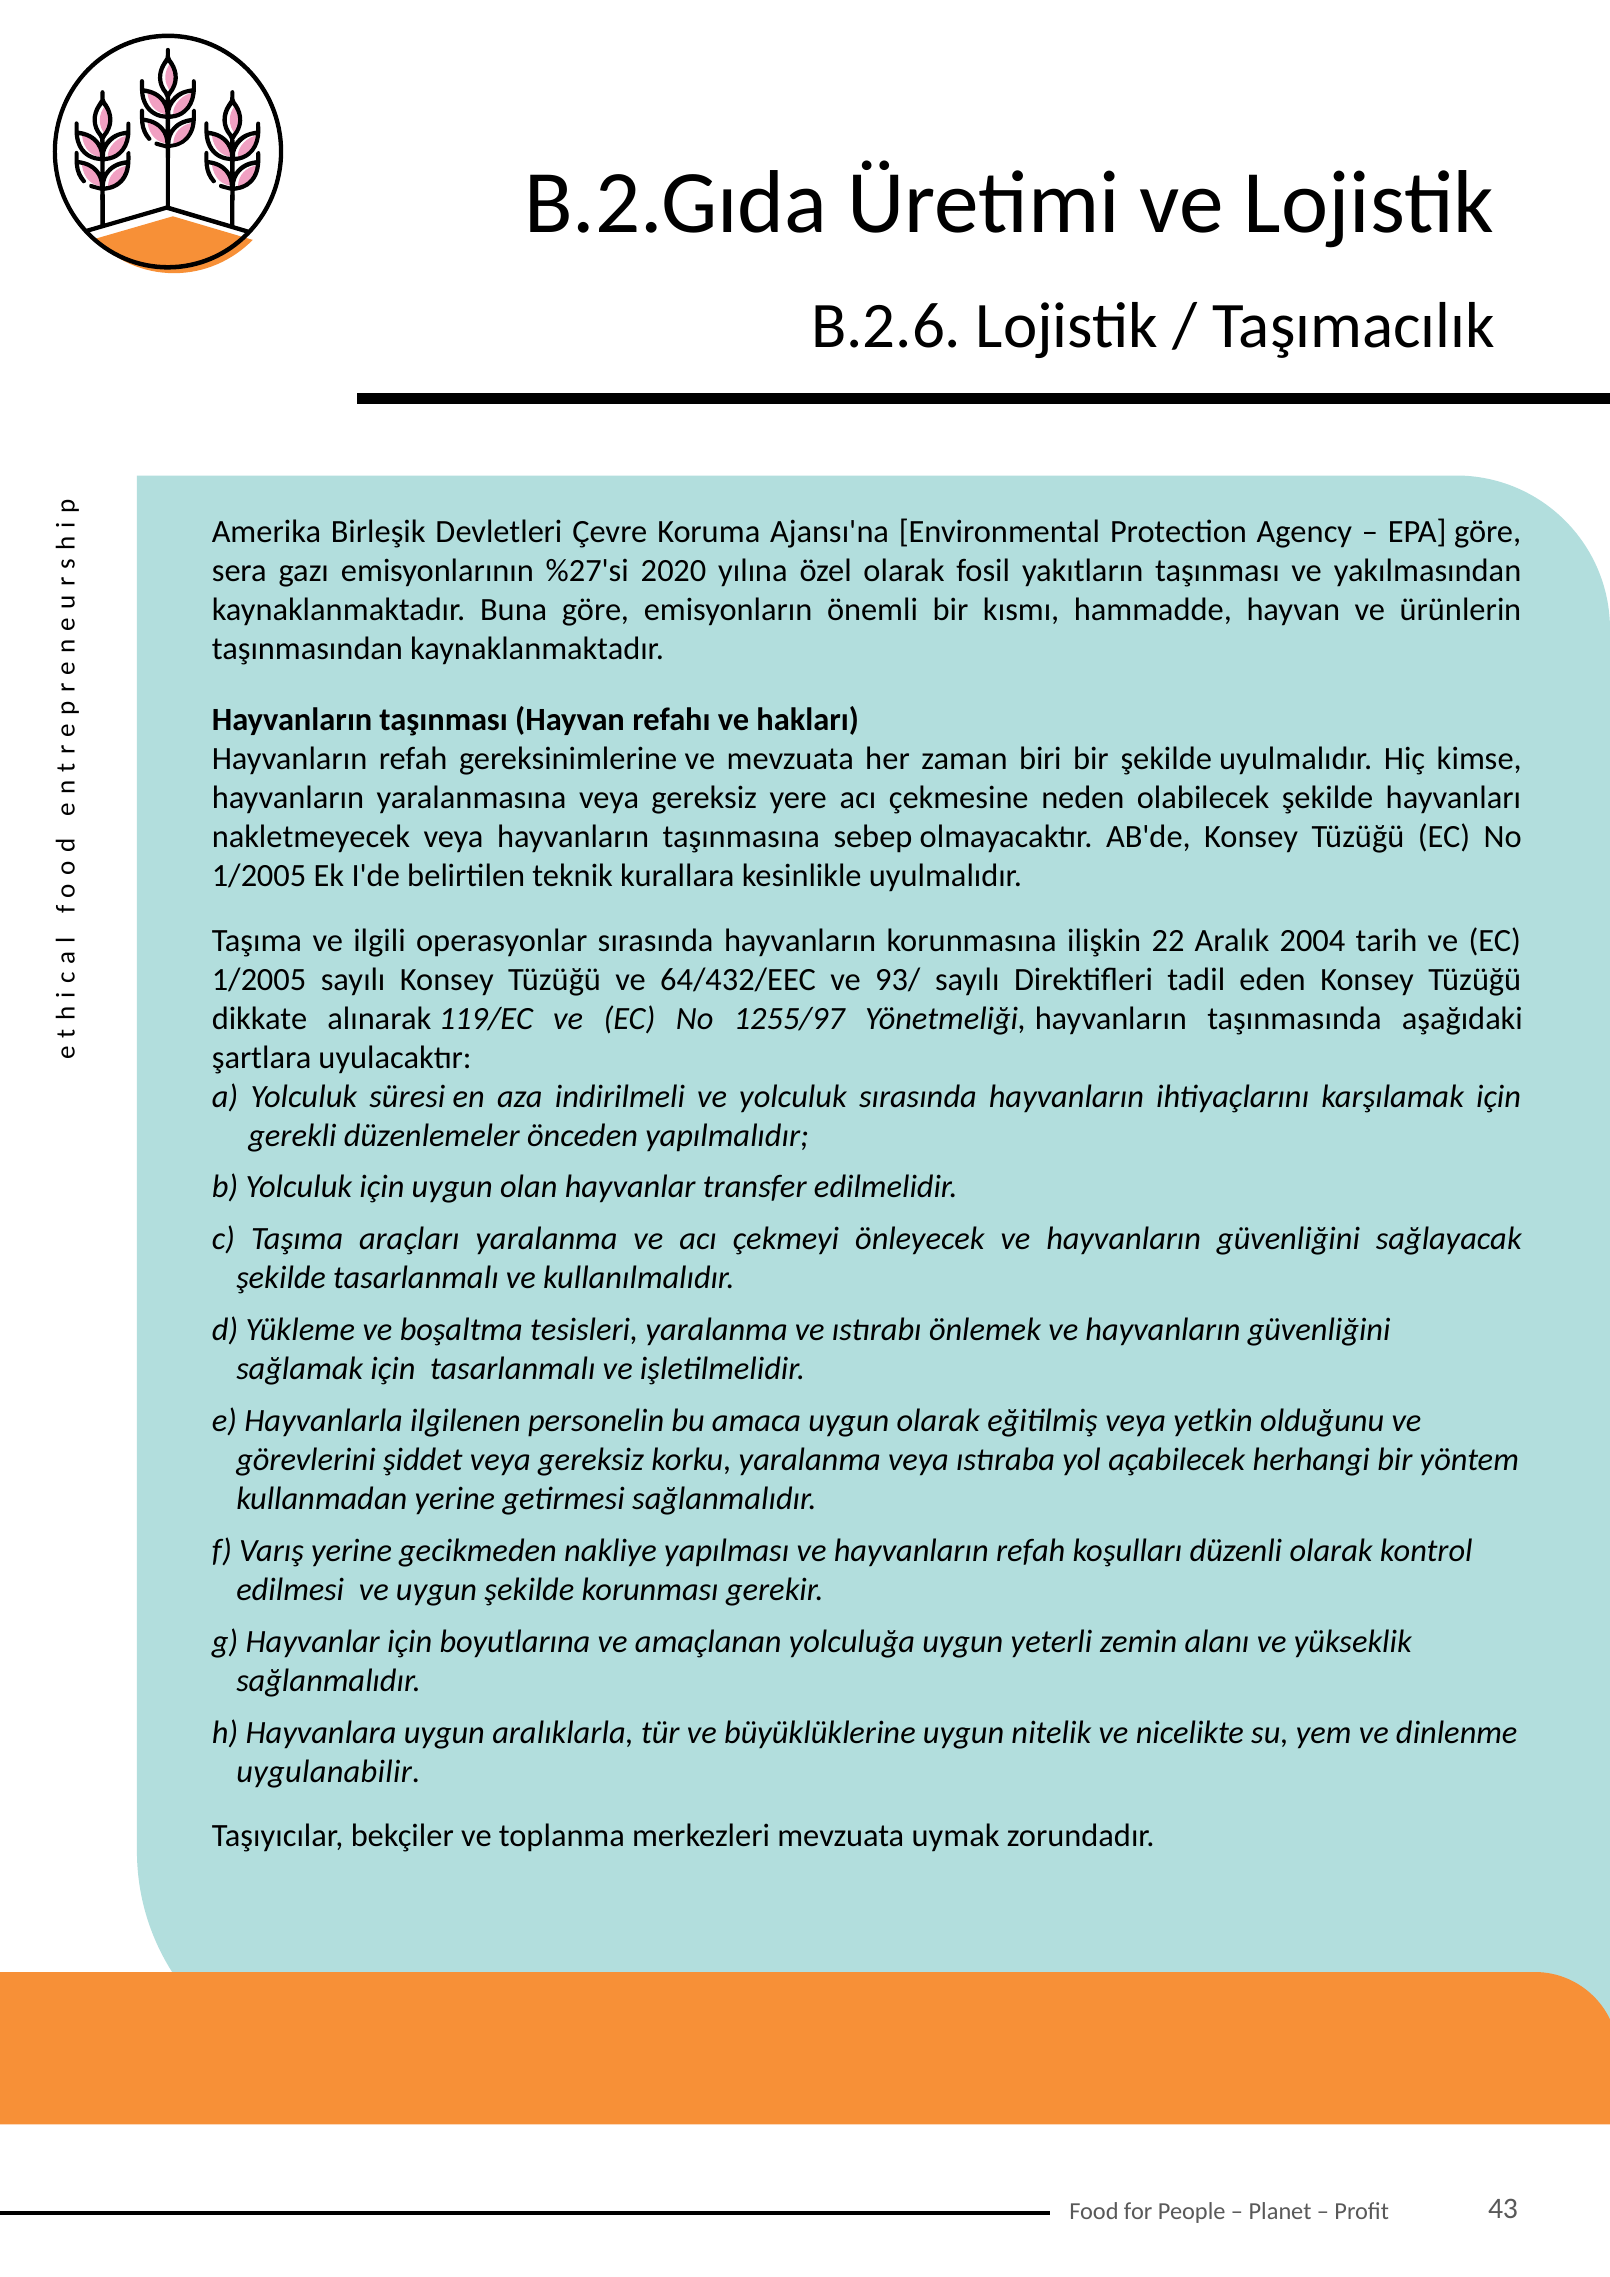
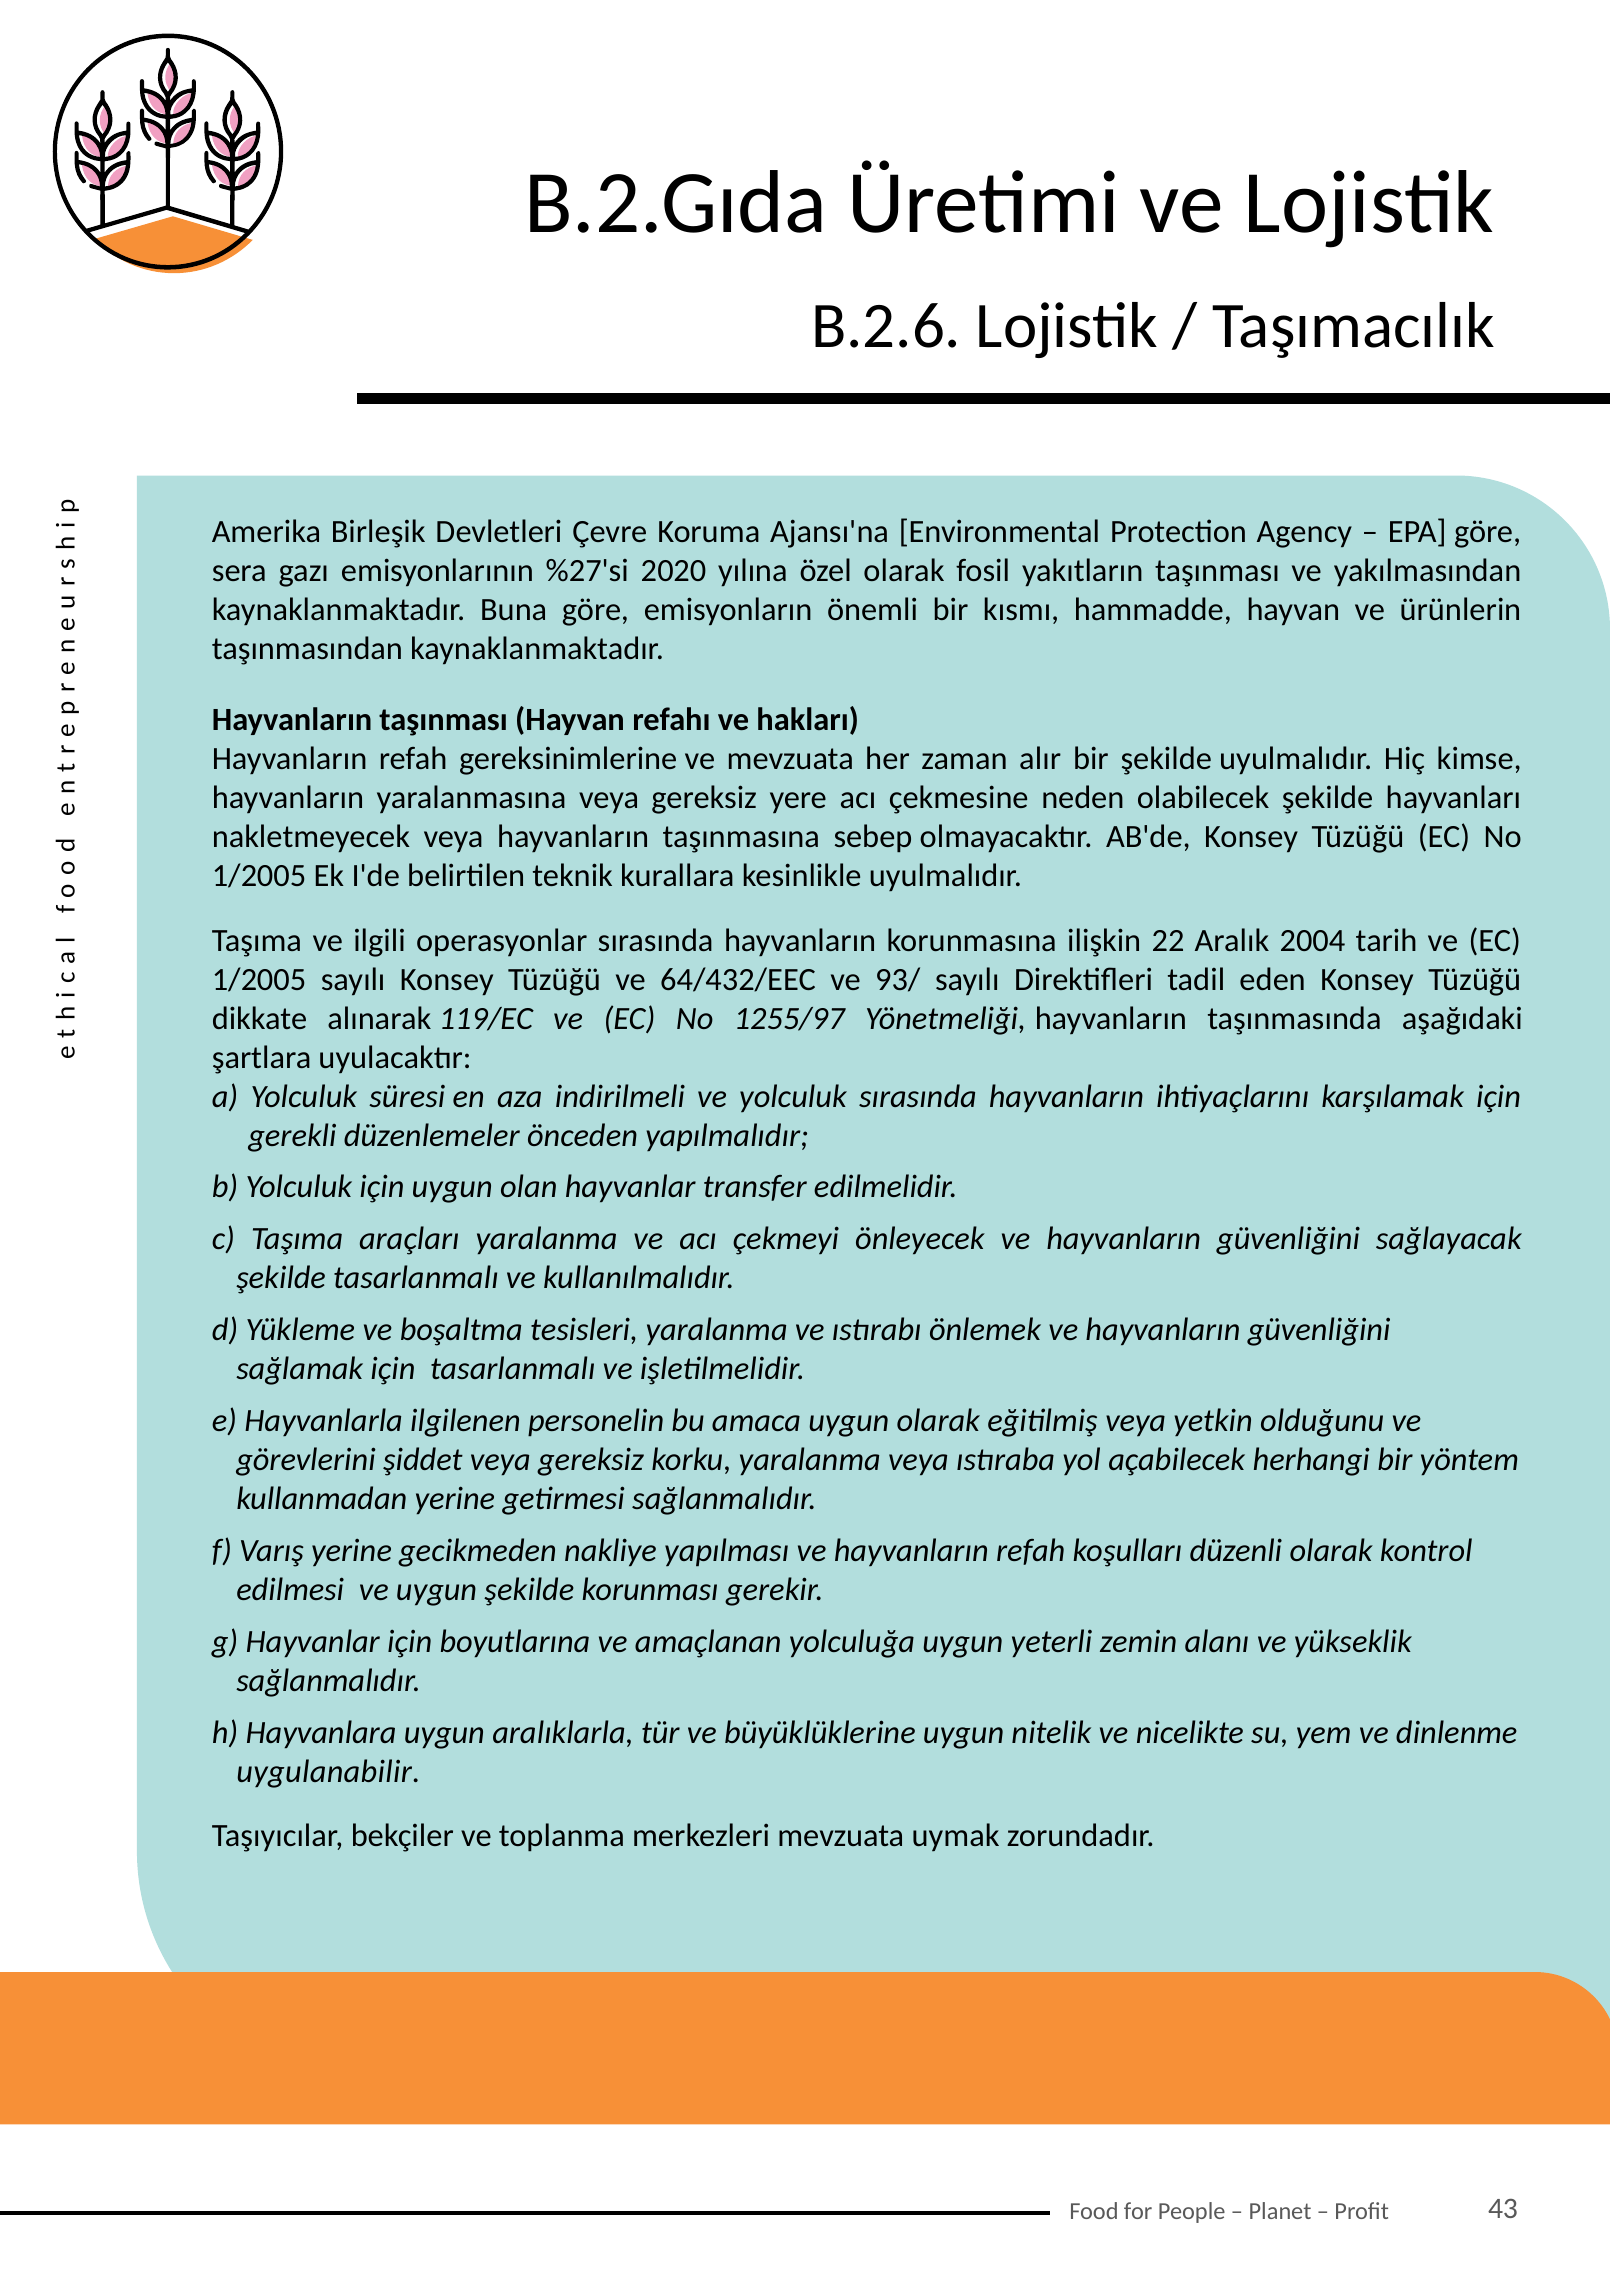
biri: biri -> alır
